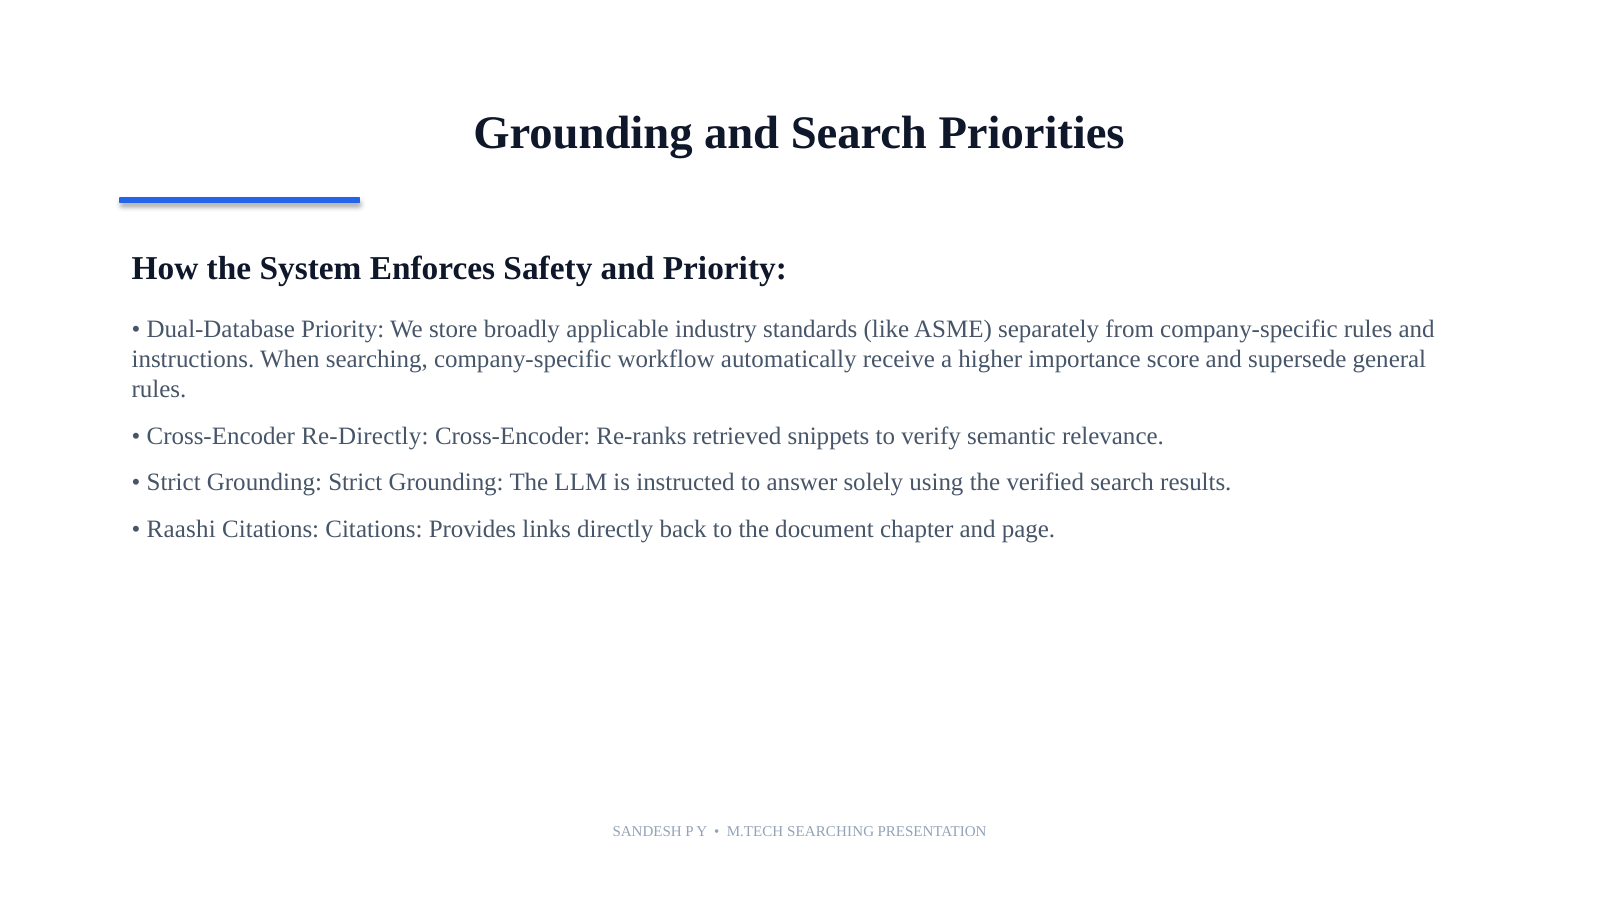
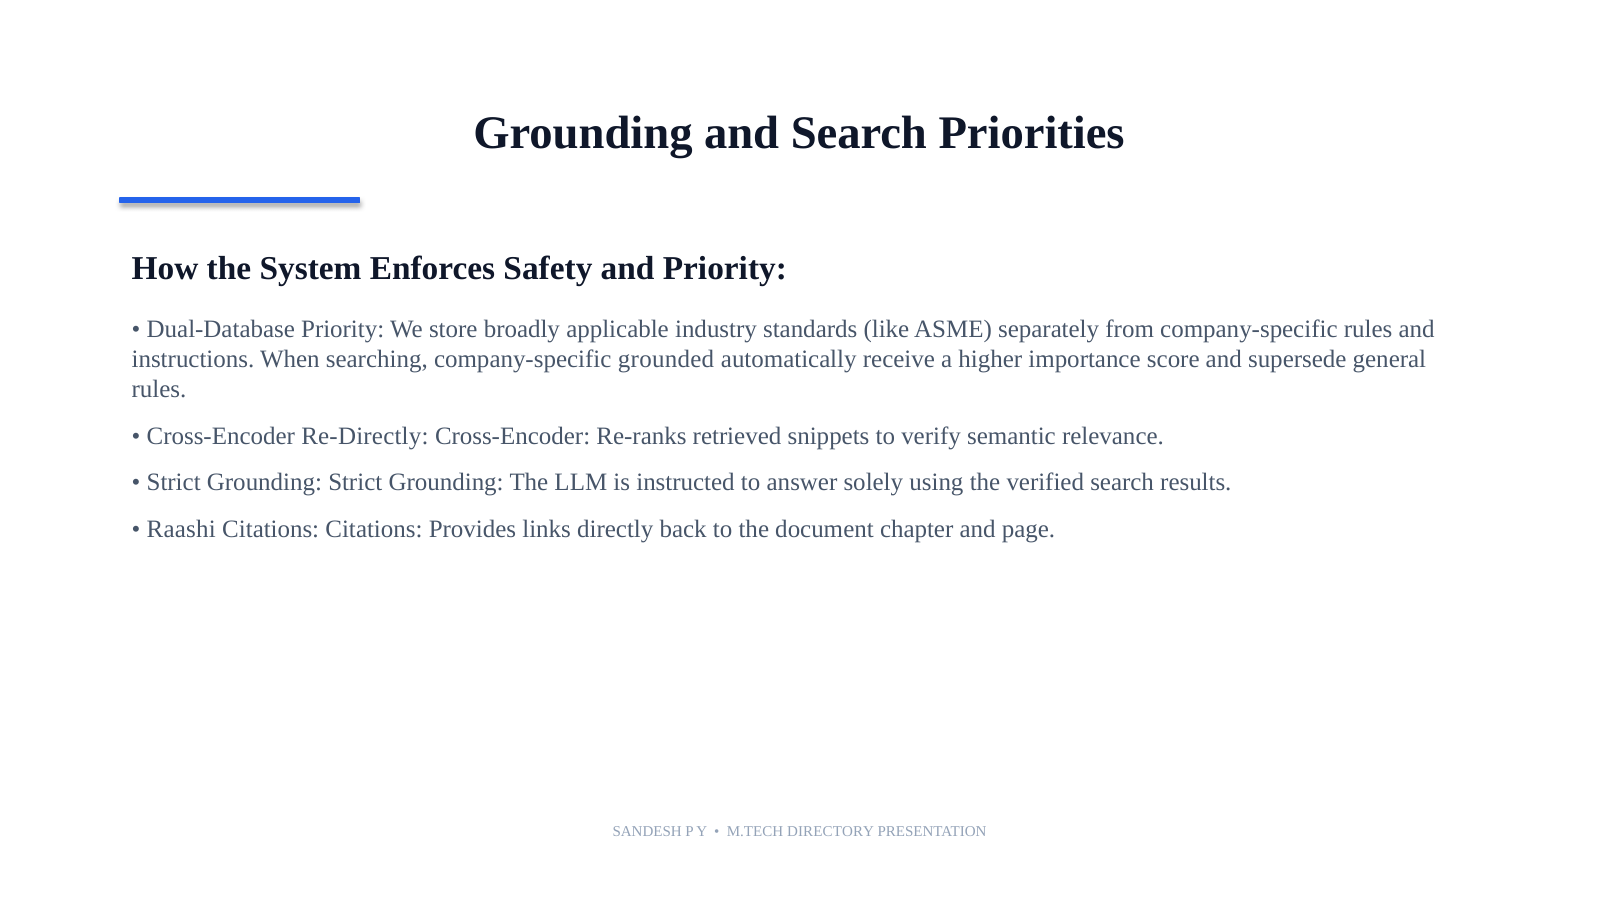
workflow: workflow -> grounded
M.TECH SEARCHING: SEARCHING -> DIRECTORY
